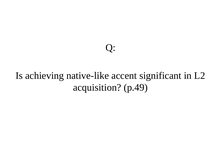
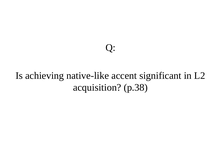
p.49: p.49 -> p.38
